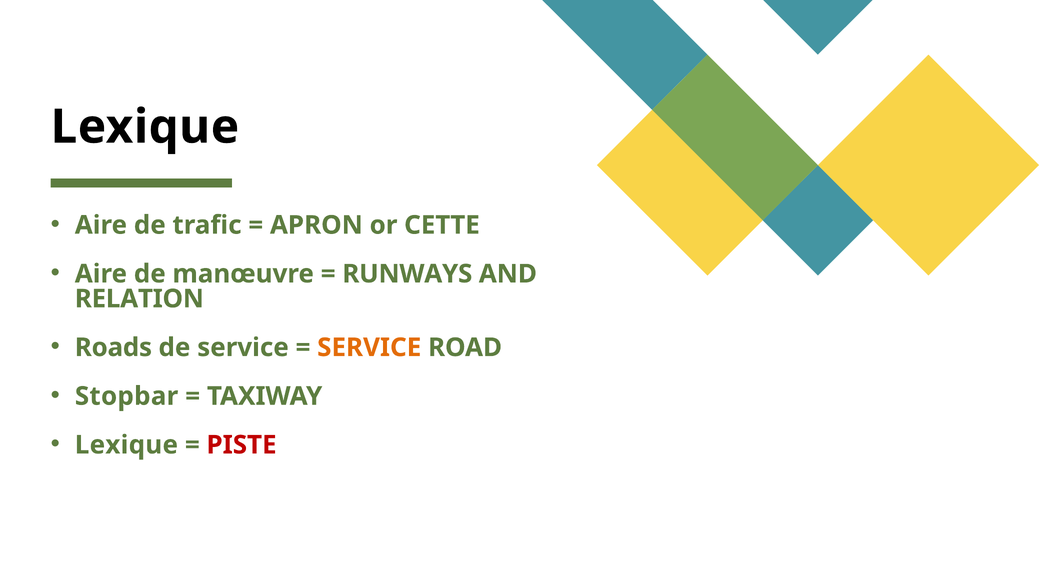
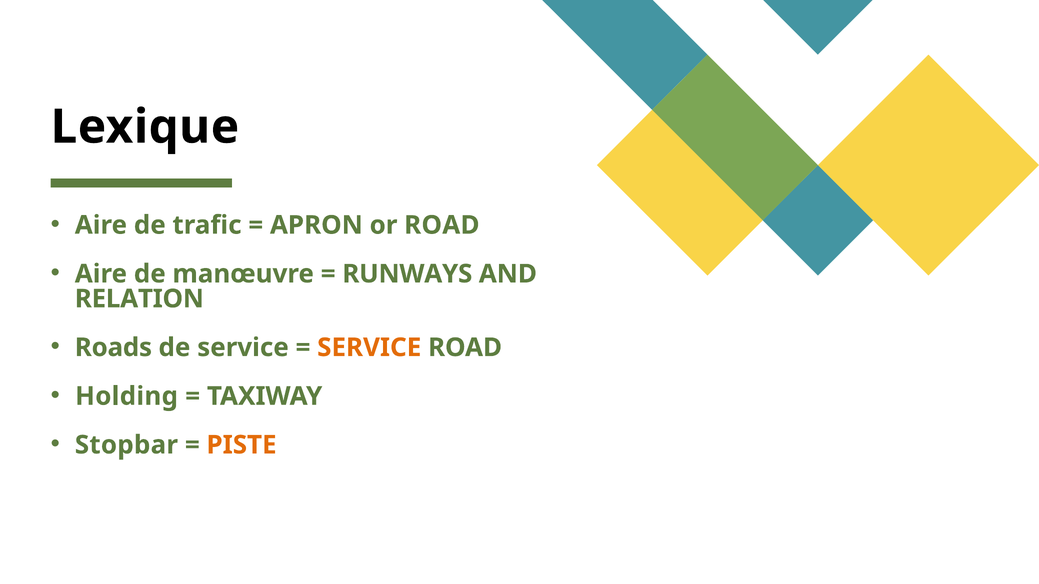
or CETTE: CETTE -> ROAD
Stopbar: Stopbar -> Holding
Lexique at (126, 445): Lexique -> Stopbar
PISTE colour: red -> orange
